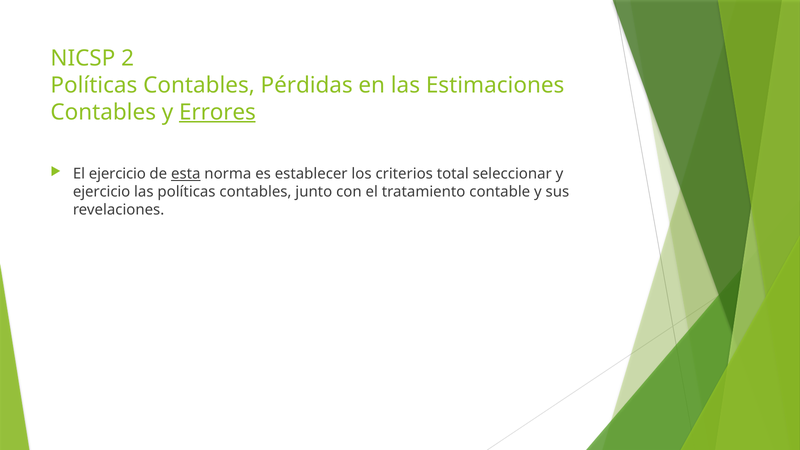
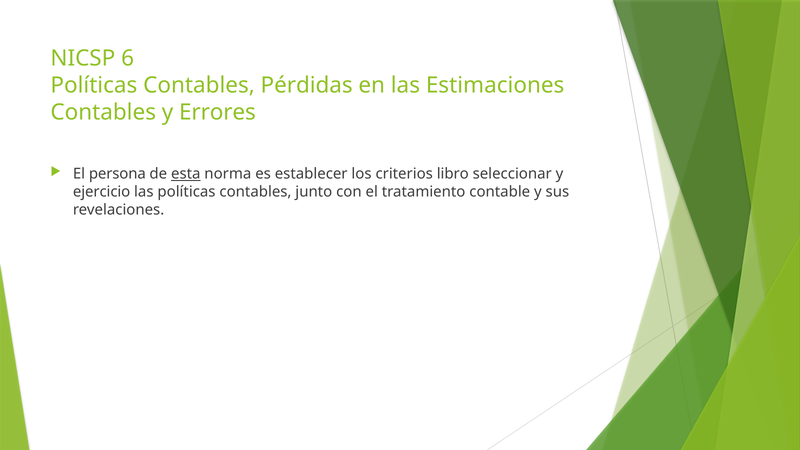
2: 2 -> 6
Errores underline: present -> none
El ejercicio: ejercicio -> persona
total: total -> libro
